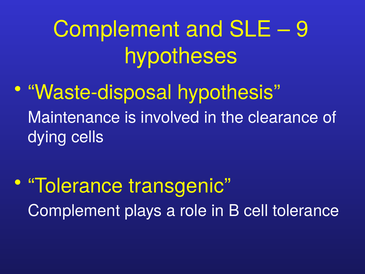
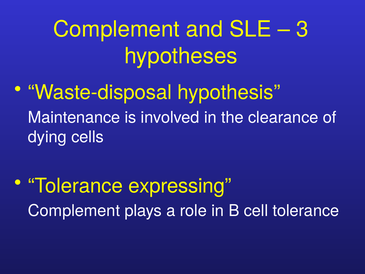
9: 9 -> 3
transgenic: transgenic -> expressing
